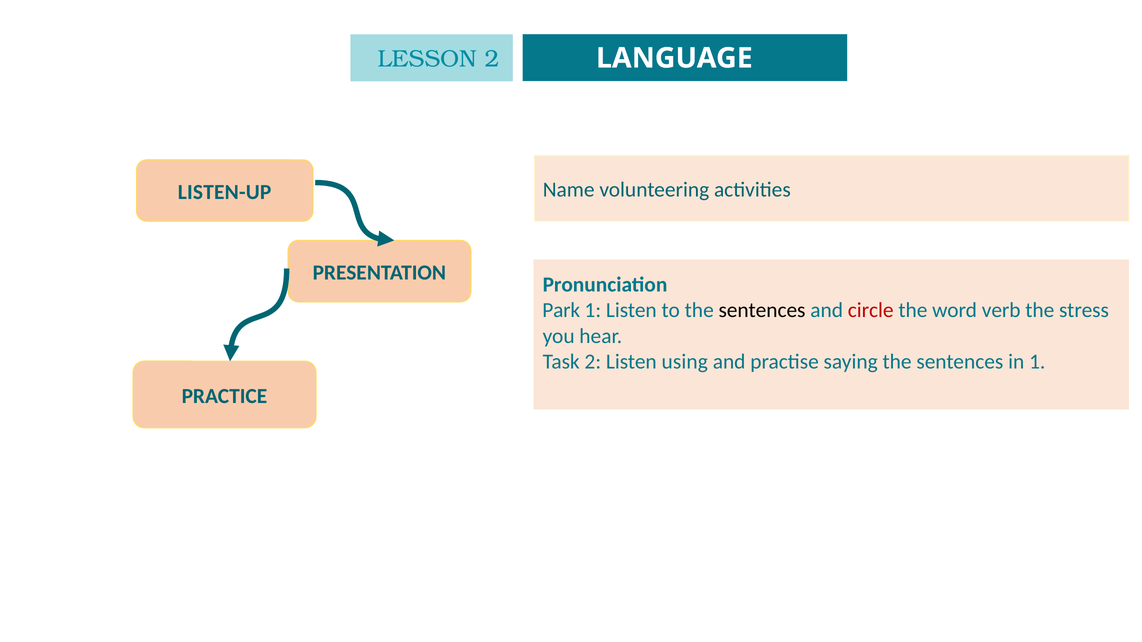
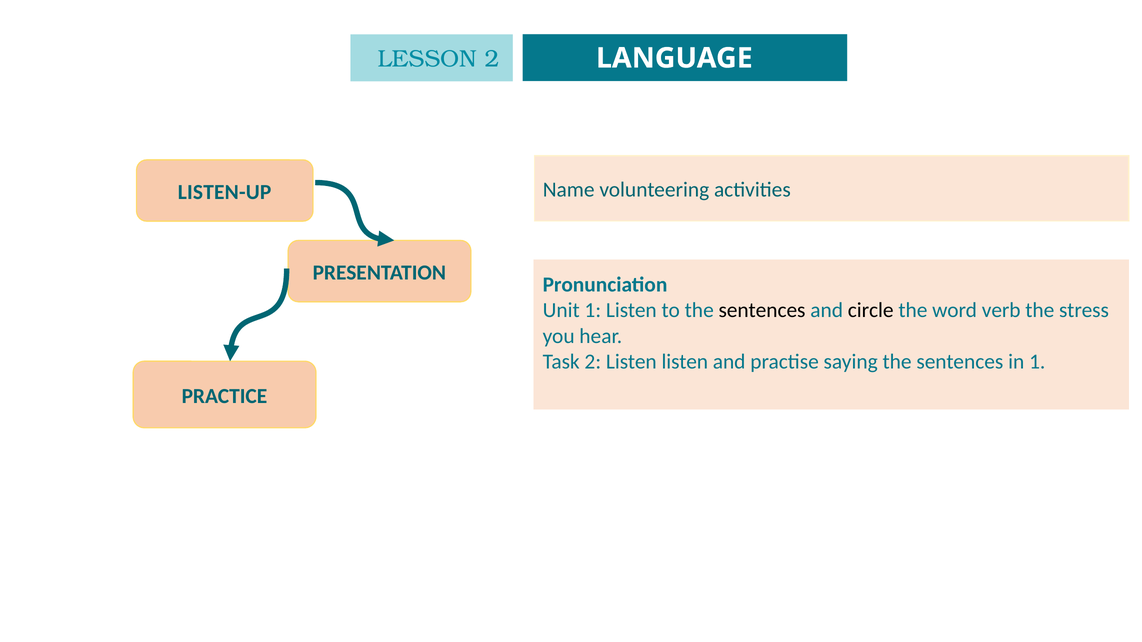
Park at (561, 311): Park -> Unit
circle colour: red -> black
Listen using: using -> listen
